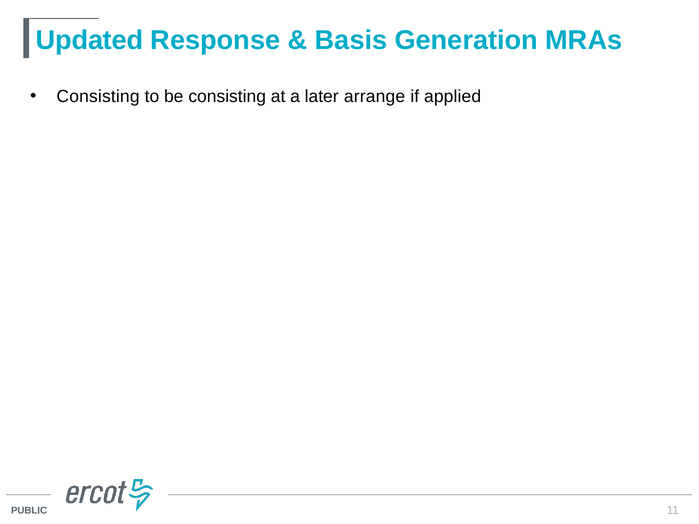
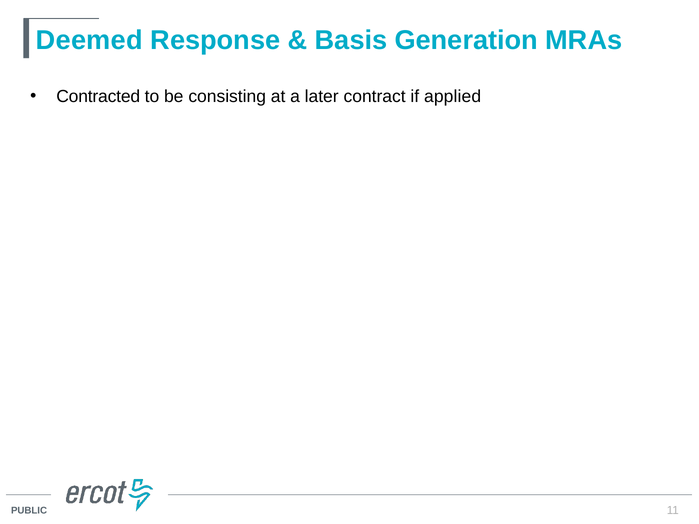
Updated: Updated -> Deemed
Consisting at (98, 97): Consisting -> Contracted
arrange: arrange -> contract
